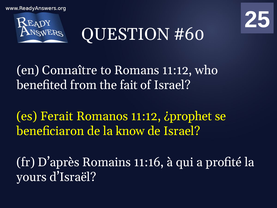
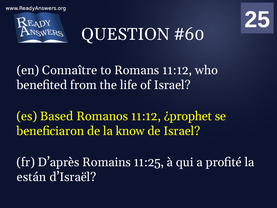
fait: fait -> life
Ferait: Ferait -> Based
11:16: 11:16 -> 11:25
yours: yours -> están
